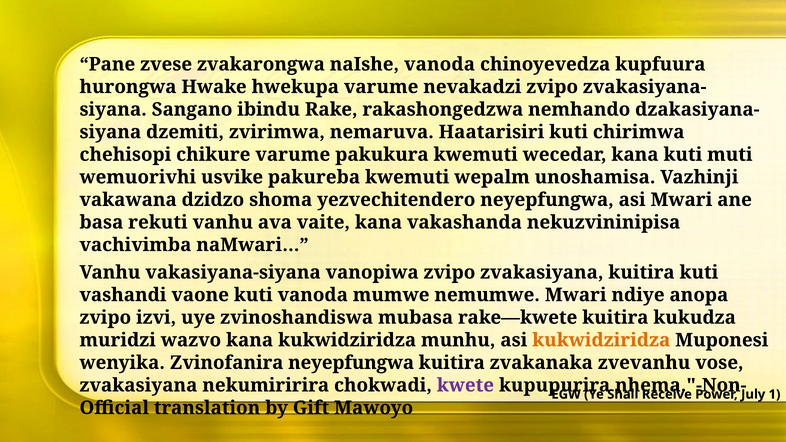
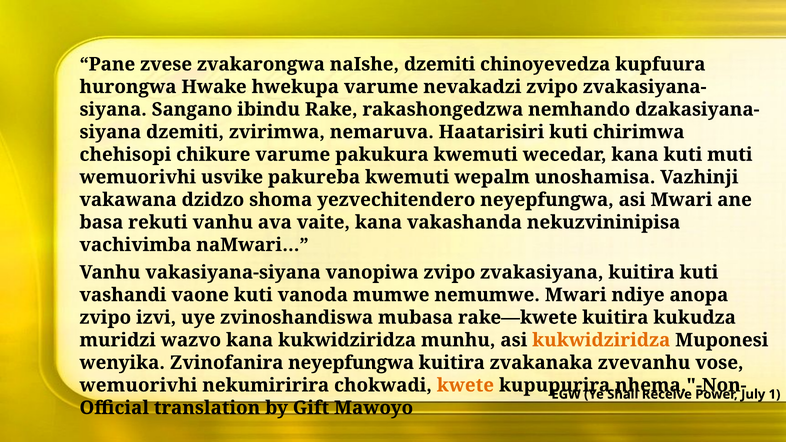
naIshe vanoda: vanoda -> dzemiti
zvakasiyana at (138, 385): zvakasiyana -> wemuorivhi
kwete colour: purple -> orange
